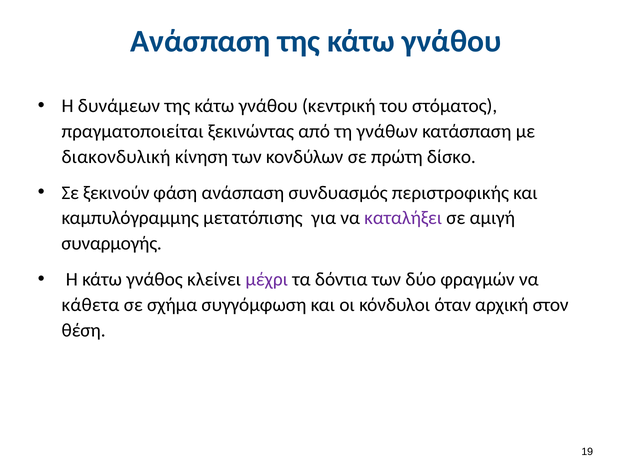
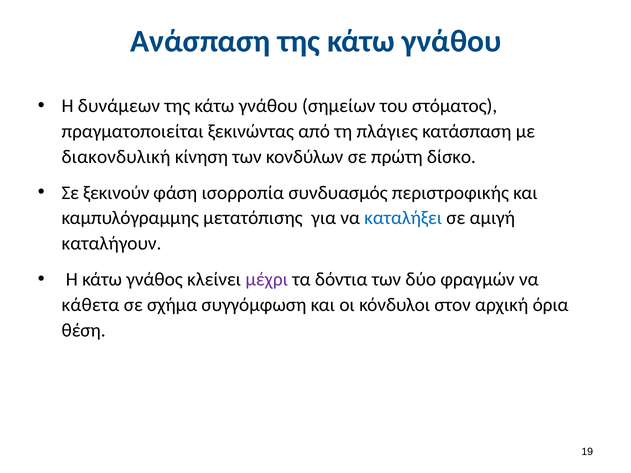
κεντρική: κεντρική -> σημείων
γνάθων: γνάθων -> πλάγιες
φάση ανάσπαση: ανάσπαση -> ισορροπία
καταλήξει colour: purple -> blue
συναρμογής: συναρμογής -> καταλήγουν
όταν: όταν -> στον
στον: στον -> όρια
